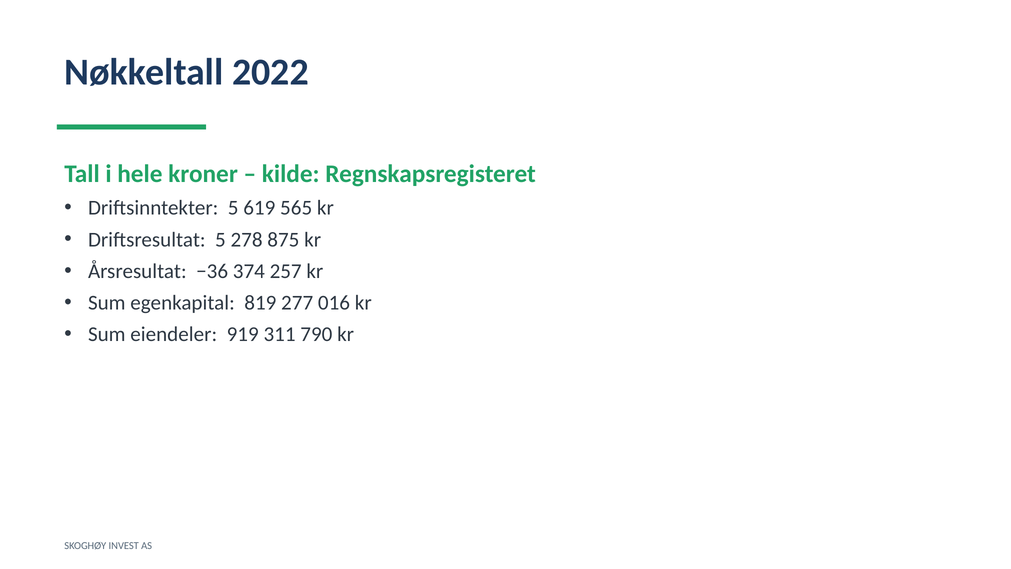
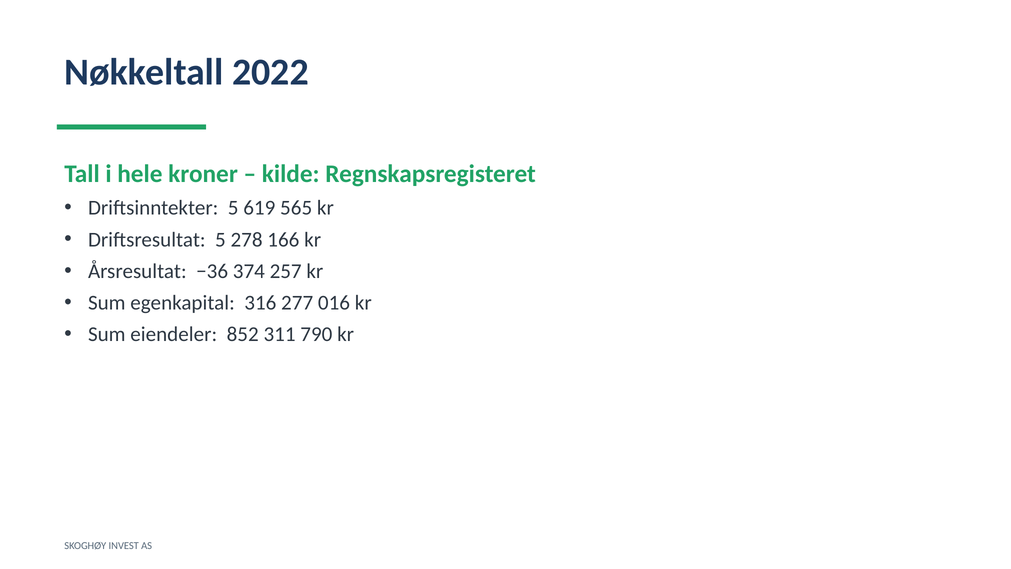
875: 875 -> 166
819: 819 -> 316
919: 919 -> 852
